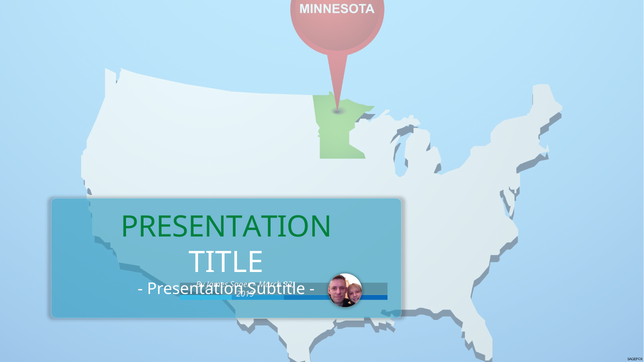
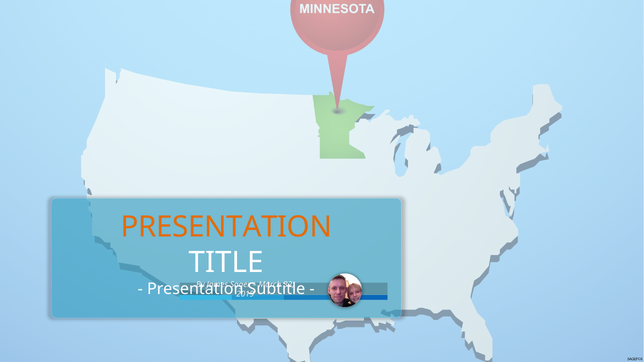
PRESENTATION at (226, 227) colour: green -> orange
